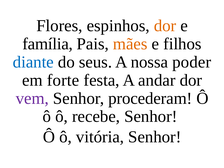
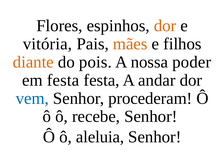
família: família -> vitória
diante colour: blue -> orange
seus: seus -> pois
em forte: forte -> festa
vem colour: purple -> blue
vitória: vitória -> aleluia
